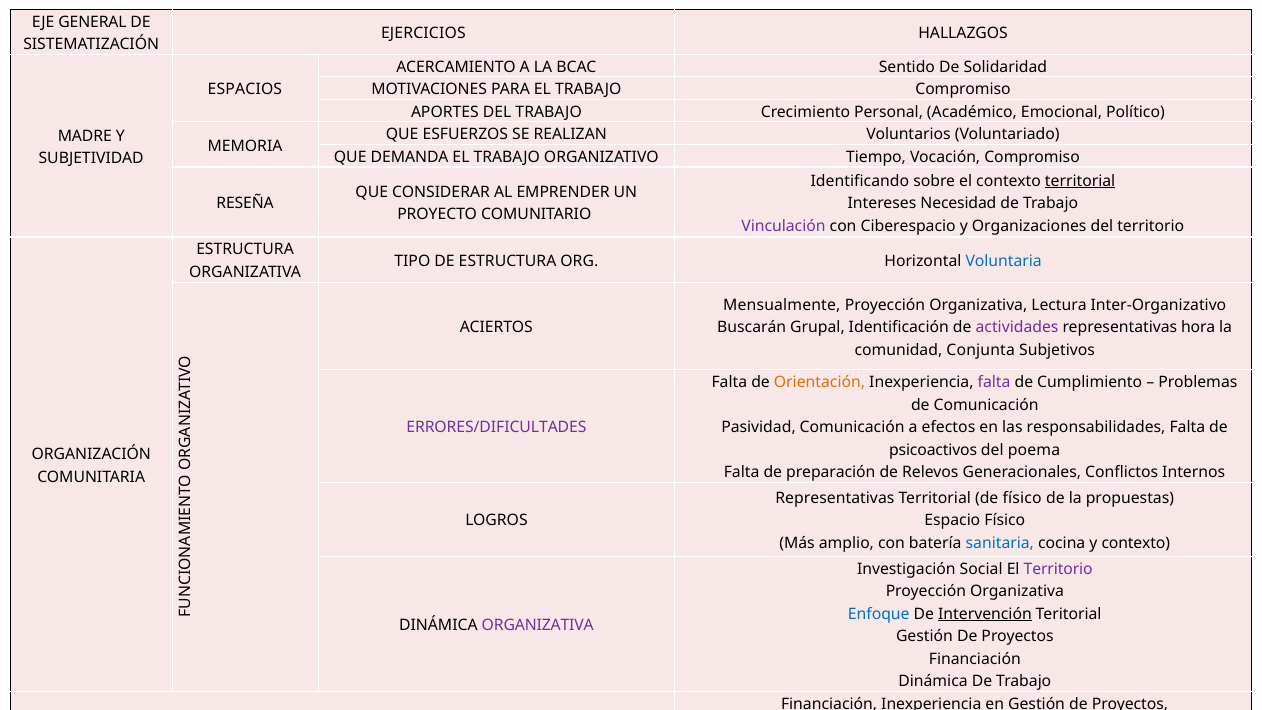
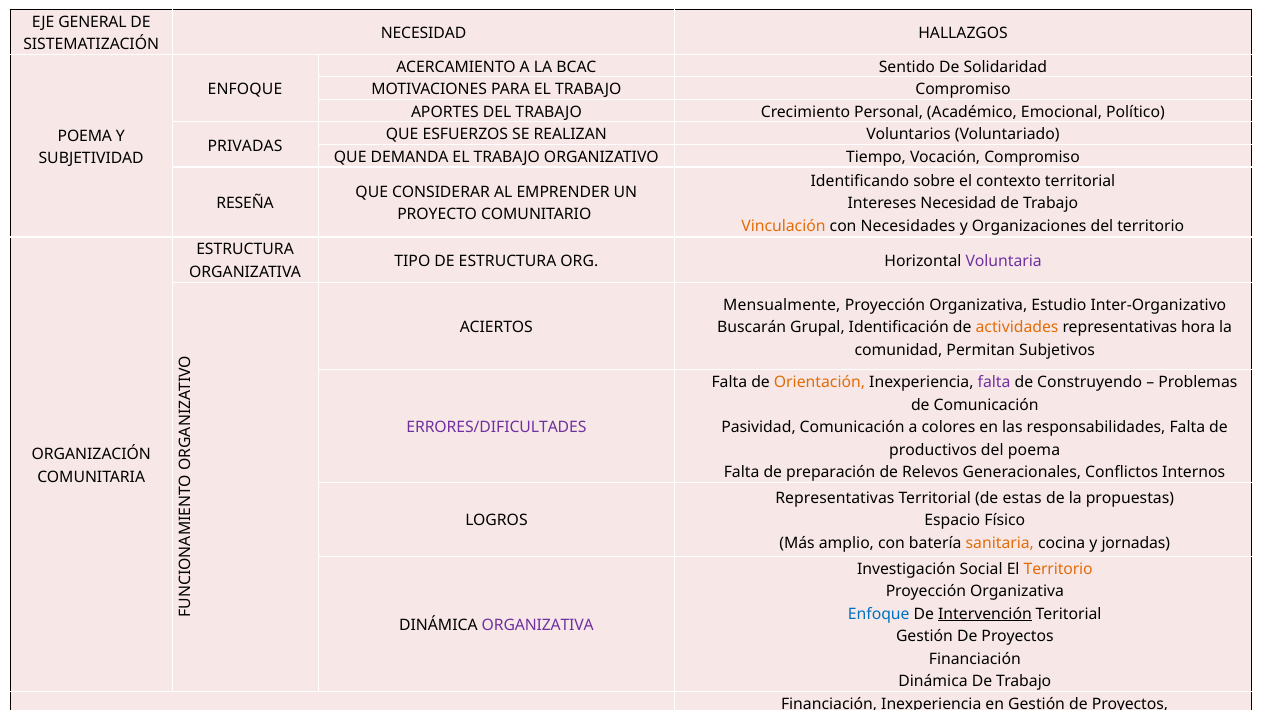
EJERCICIOS at (423, 33): EJERCICIOS -> NECESIDAD
ESPACIOS at (245, 90): ESPACIOS -> ENFOQUE
MADRE at (85, 136): MADRE -> POEMA
MEMORIA: MEMORIA -> PRIVADAS
territorial at (1080, 181) underline: present -> none
Vinculación colour: purple -> orange
Ciberespacio: Ciberespacio -> Necesidades
Voluntaria colour: blue -> purple
Lectura: Lectura -> Estudio
actividades colour: purple -> orange
Conjunta: Conjunta -> Permitan
Cumplimiento: Cumplimiento -> Construyendo
efectos: efectos -> colores
psicoactivos: psicoactivos -> productivos
de físico: físico -> estas
sanitaria colour: blue -> orange
y contexto: contexto -> jornadas
Territorio at (1058, 569) colour: purple -> orange
